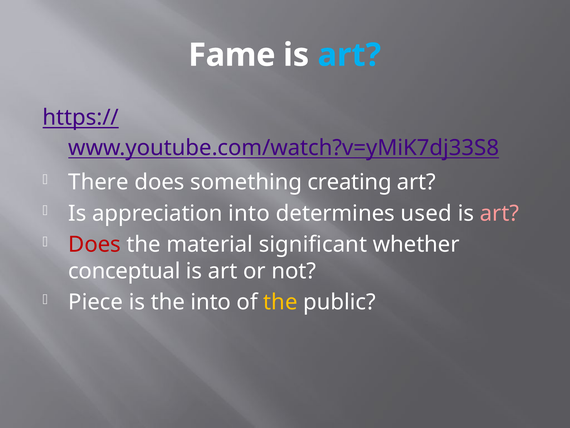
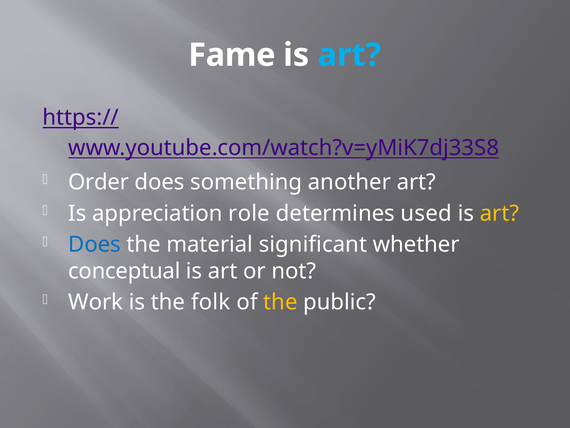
Τhere: Τhere -> Order
creating: creating -> another
appreciation into: into -> role
art at (499, 213) colour: pink -> yellow
Does at (95, 244) colour: red -> blue
Piece: Piece -> Work
the into: into -> folk
